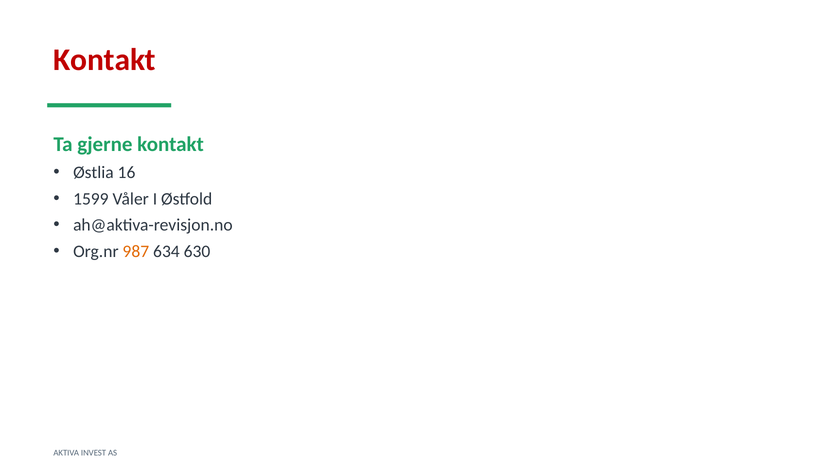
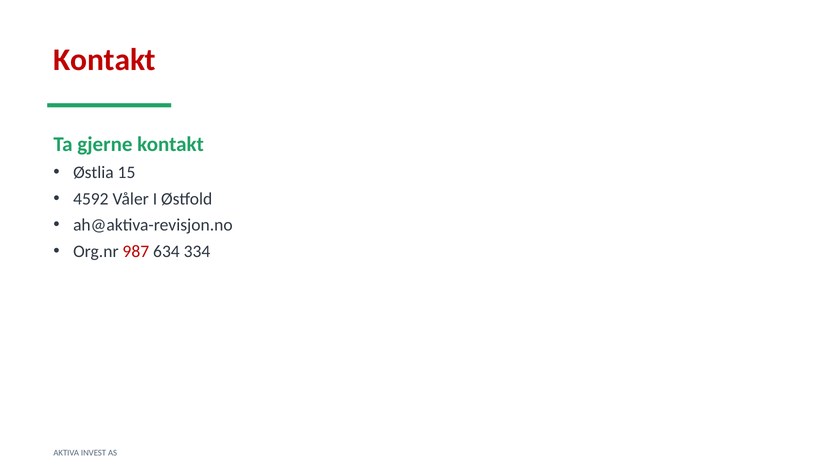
16: 16 -> 15
1599: 1599 -> 4592
987 colour: orange -> red
630: 630 -> 334
